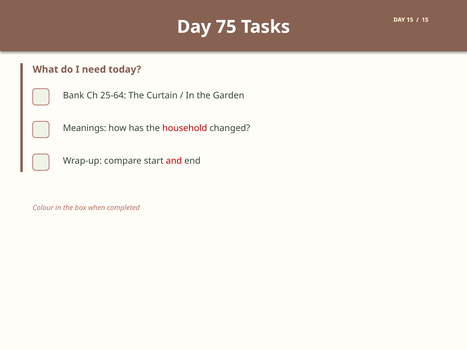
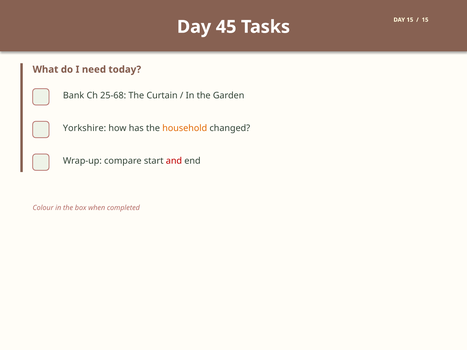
75: 75 -> 45
25-64: 25-64 -> 25-68
Meanings: Meanings -> Yorkshire
household colour: red -> orange
